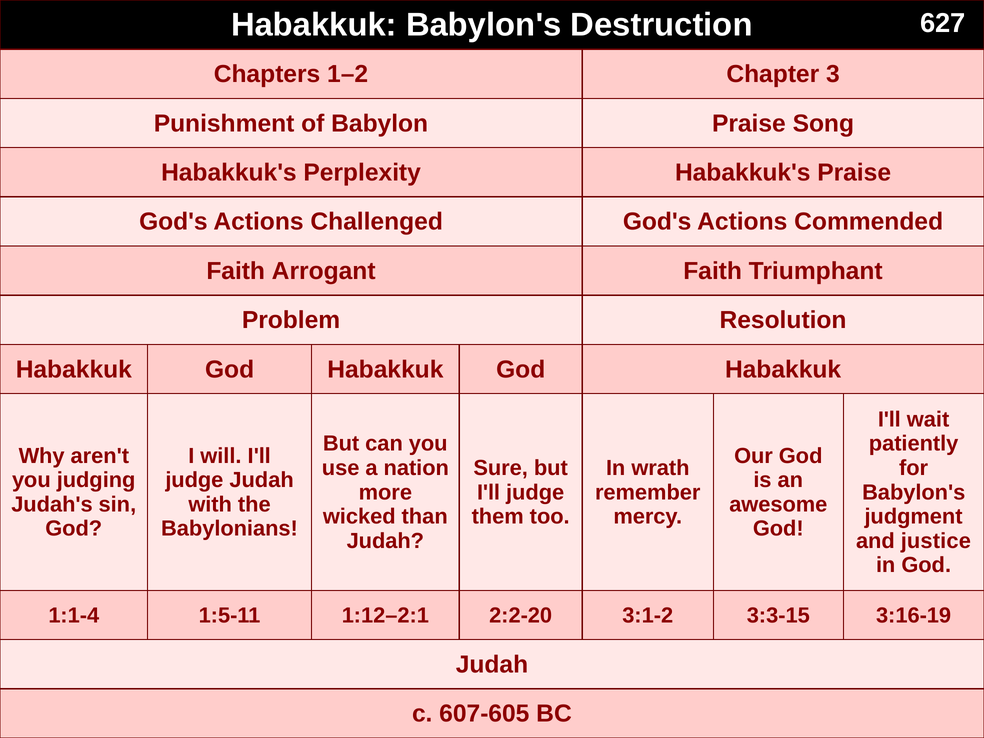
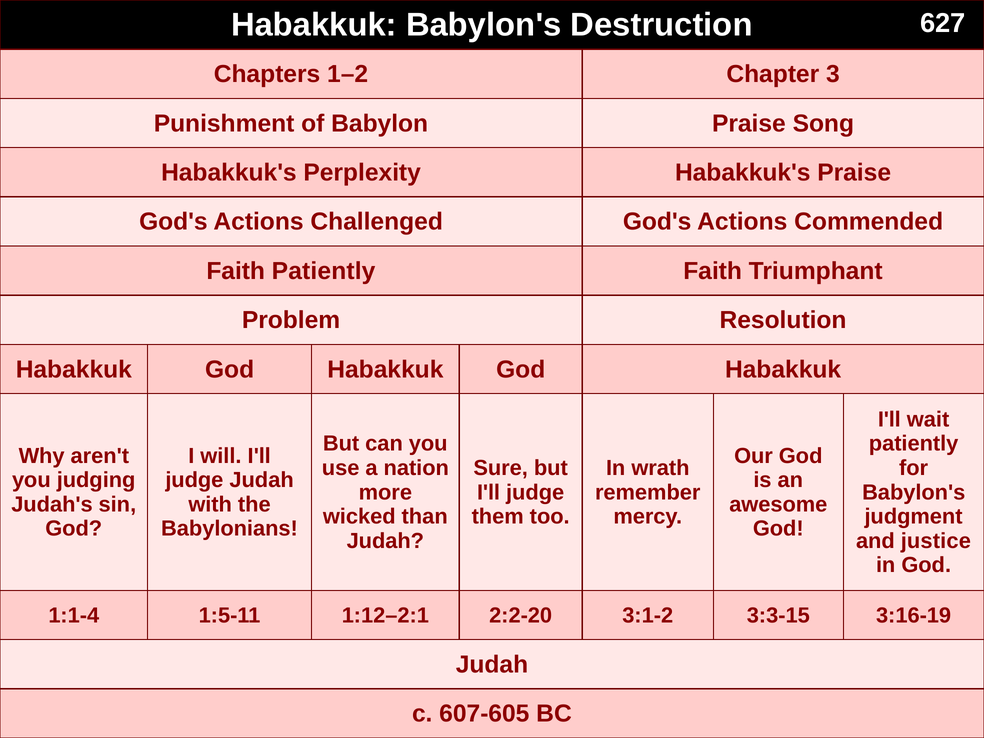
Faith Arrogant: Arrogant -> Patiently
